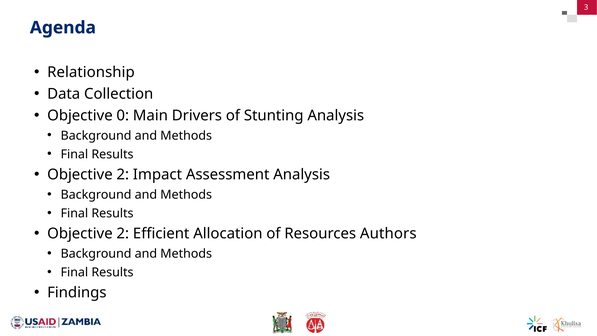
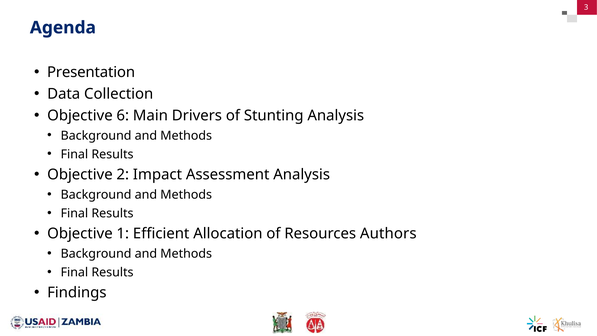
Relationship: Relationship -> Presentation
0: 0 -> 6
2 at (123, 233): 2 -> 1
